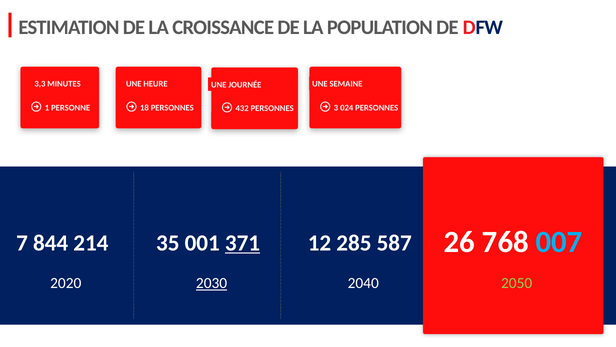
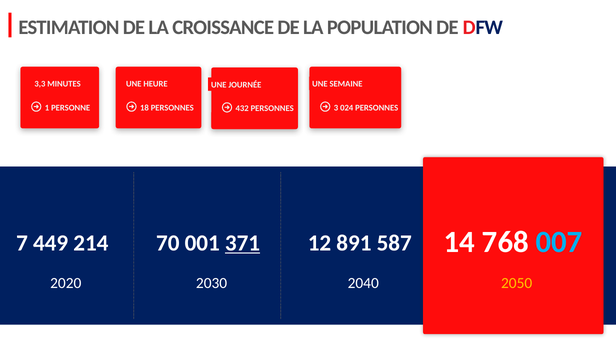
844: 844 -> 449
35: 35 -> 70
285: 285 -> 891
26: 26 -> 14
2030 underline: present -> none
2050 colour: light green -> yellow
